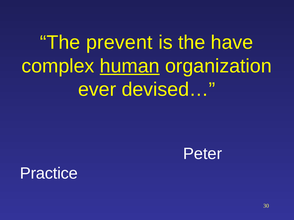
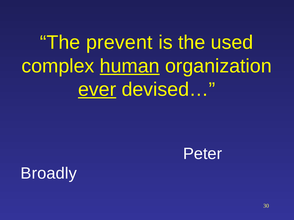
have: have -> used
ever underline: none -> present
Practice: Practice -> Broadly
